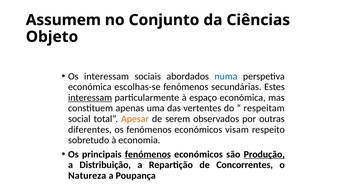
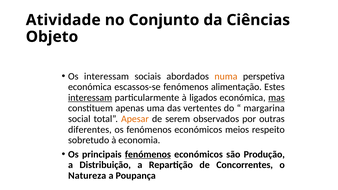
Assumem: Assumem -> Atividade
numa colour: blue -> orange
escolhas-se: escolhas-se -> escassos-se
secundárias: secundárias -> alimentação
espaço: espaço -> ligados
mas underline: none -> present
respeitam: respeitam -> margarina
visam: visam -> meios
Produção underline: present -> none
